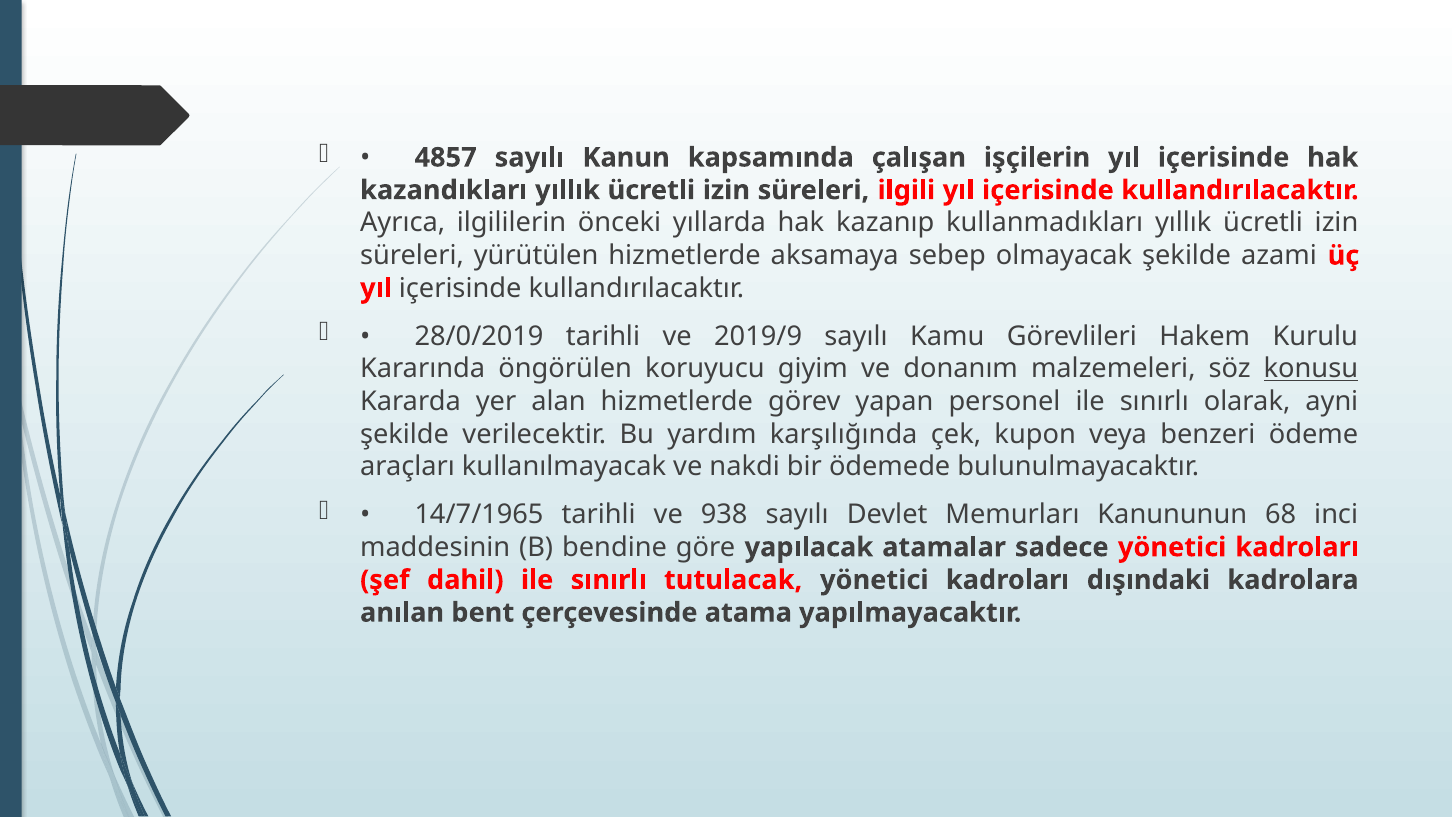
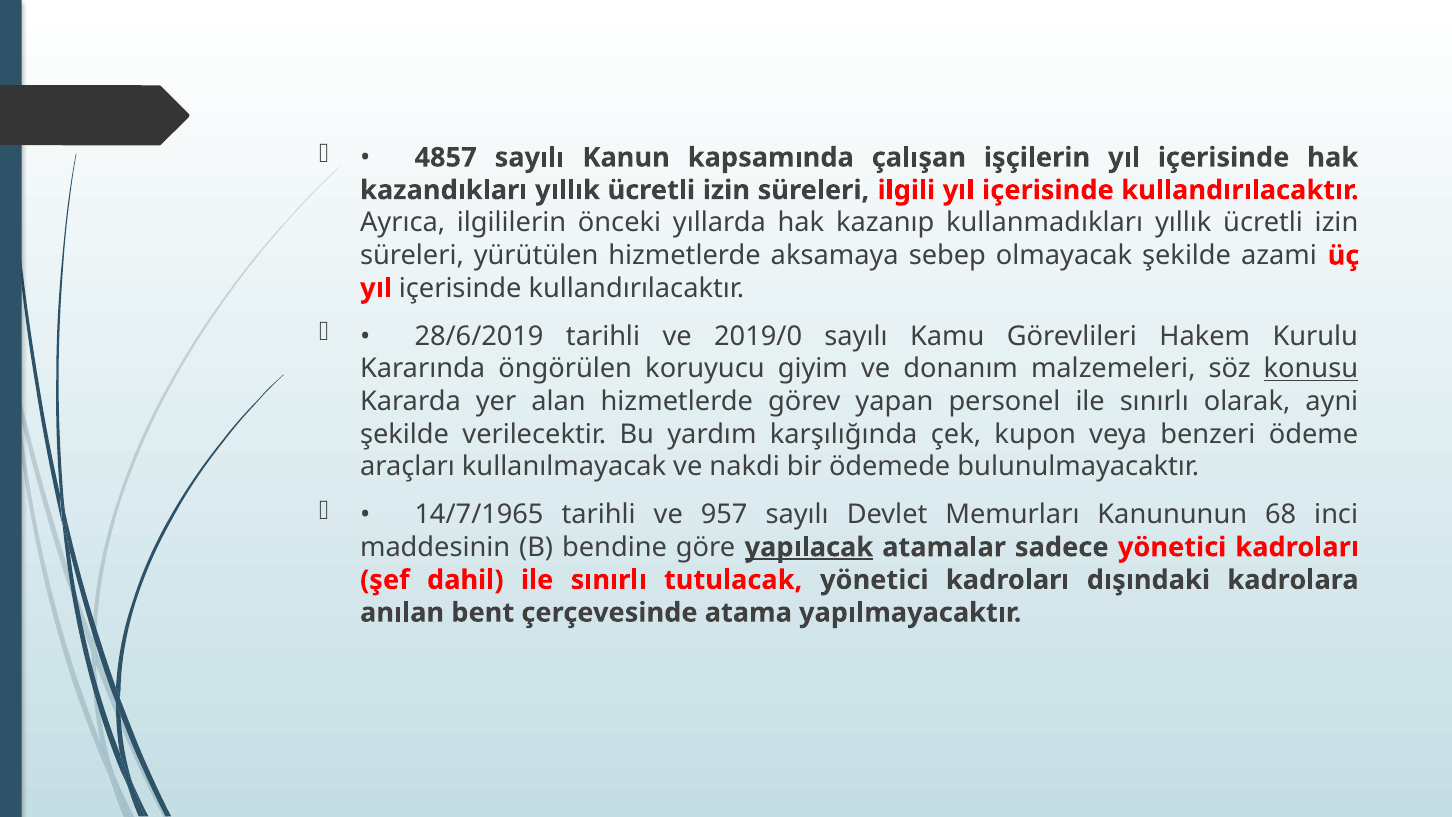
28/0/2019: 28/0/2019 -> 28/6/2019
2019/9: 2019/9 -> 2019/0
938: 938 -> 957
yapılacak underline: none -> present
